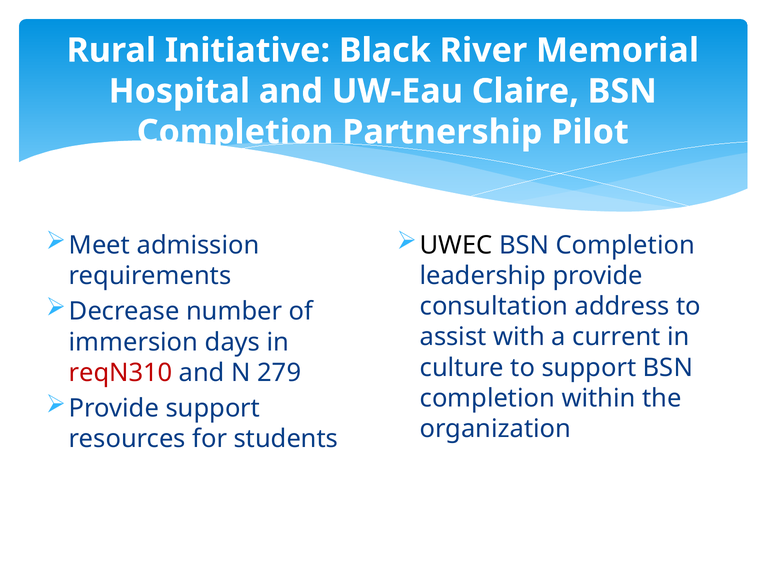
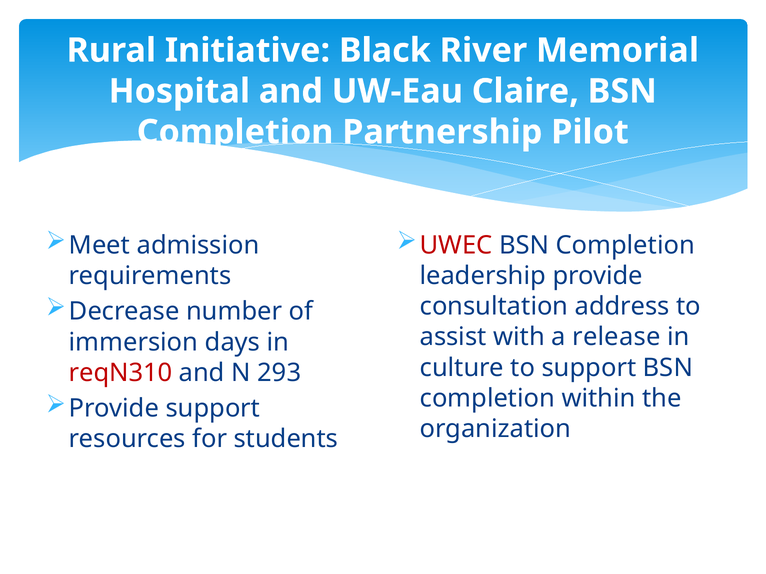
UWEC colour: black -> red
current: current -> release
279: 279 -> 293
